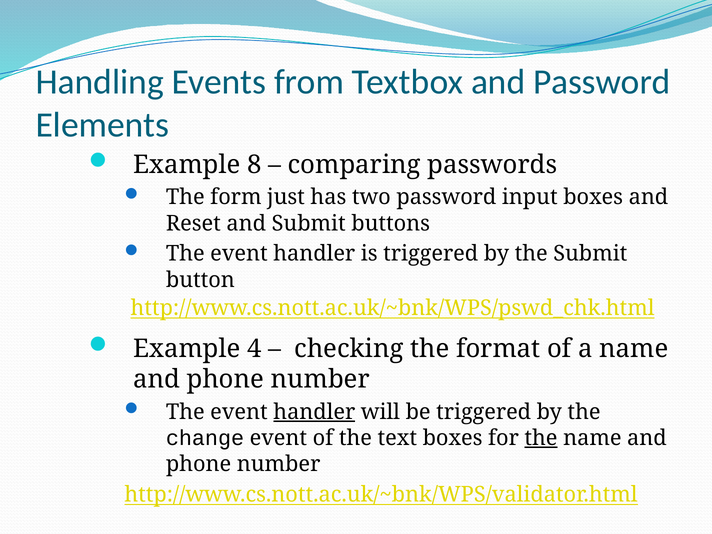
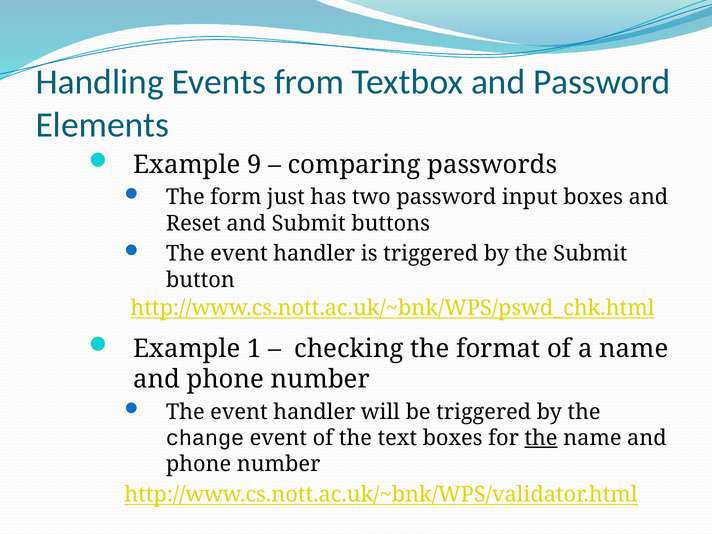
8: 8 -> 9
4: 4 -> 1
handler at (314, 412) underline: present -> none
